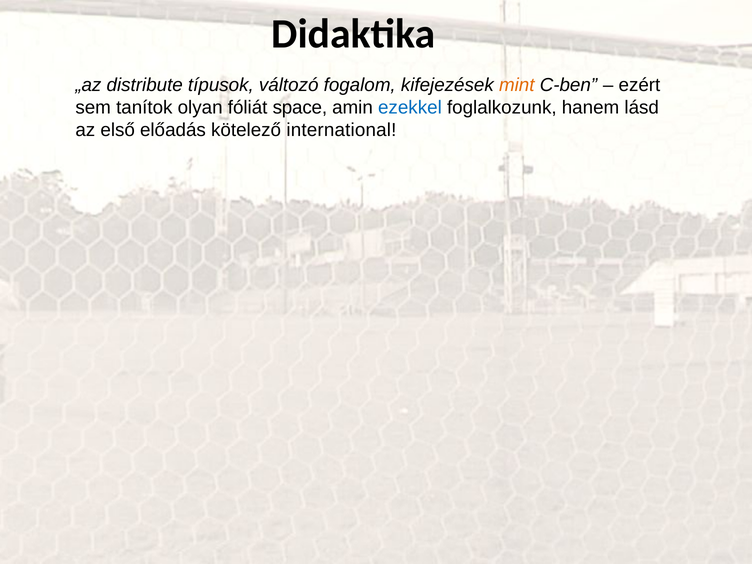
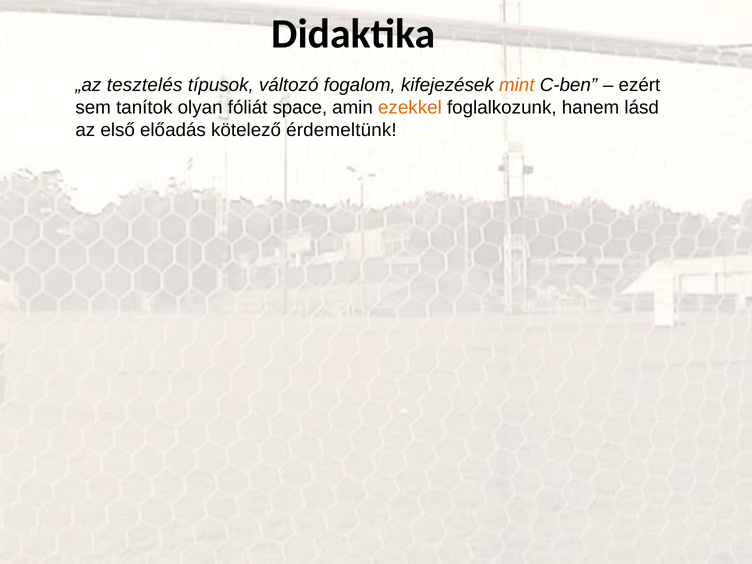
distribute: distribute -> tesztelés
ezekkel colour: blue -> orange
international: international -> érdemeltünk
